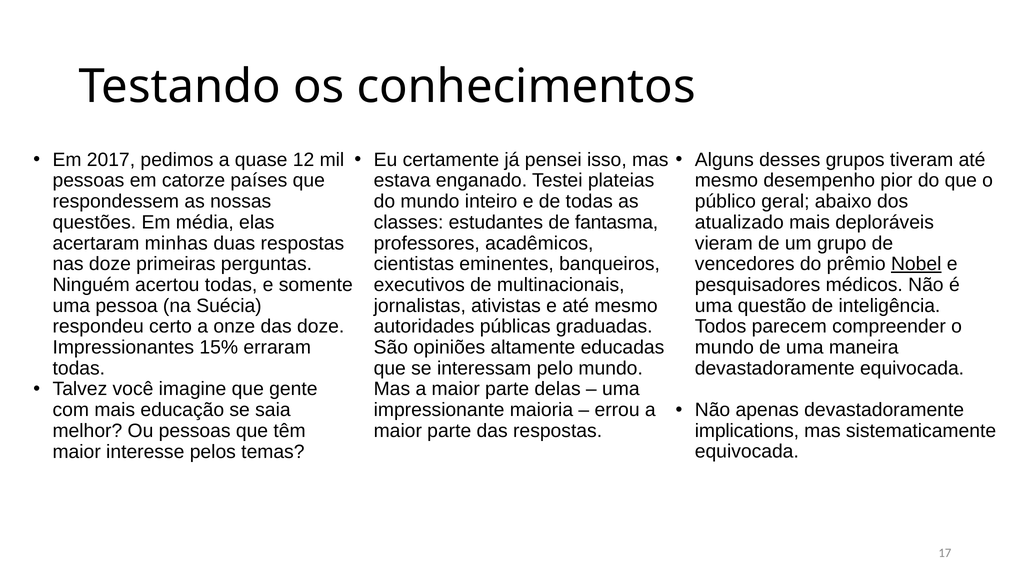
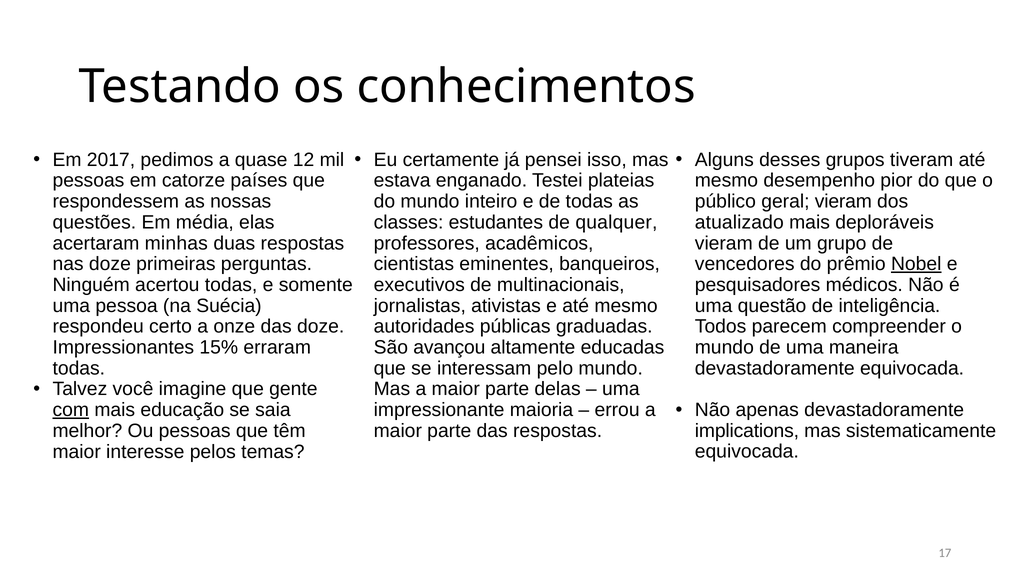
geral abaixo: abaixo -> vieram
fantasma: fantasma -> qualquer
opiniões: opiniões -> avançou
com underline: none -> present
